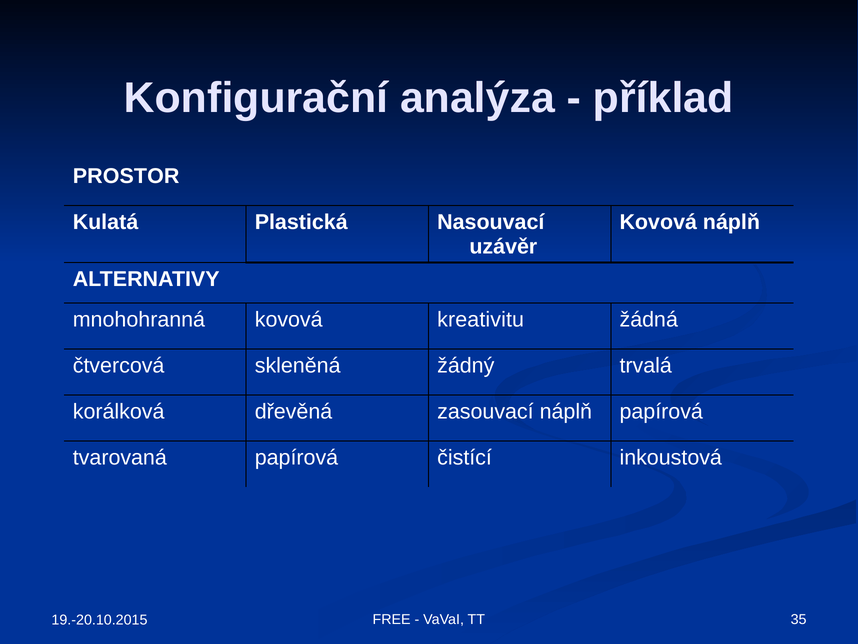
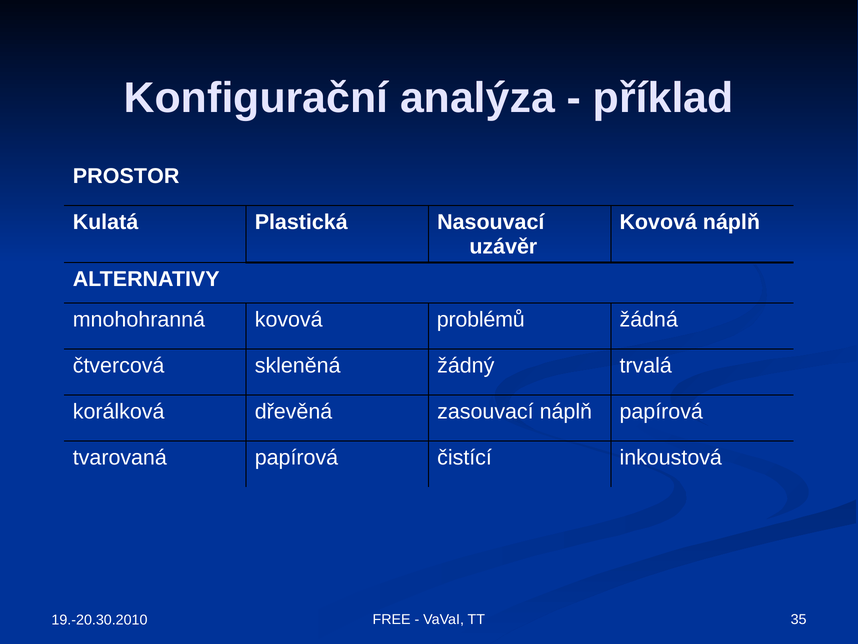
kreativitu: kreativitu -> problémů
19.-20.10.2015: 19.-20.10.2015 -> 19.-20.30.2010
